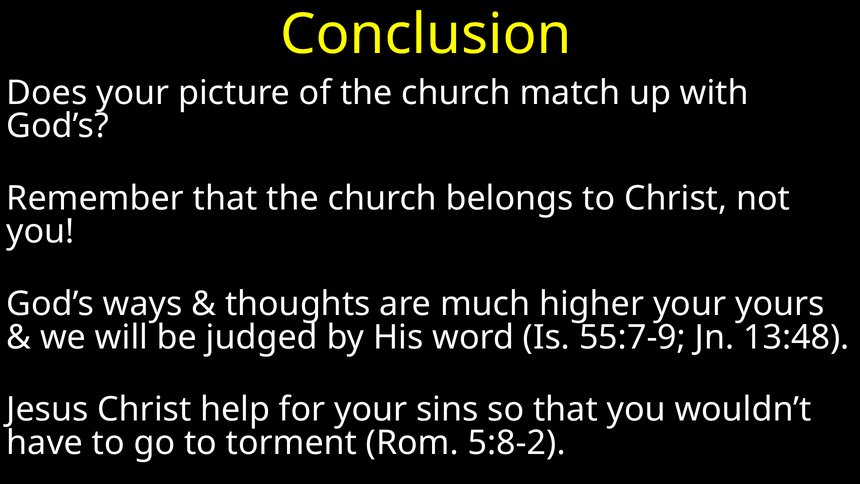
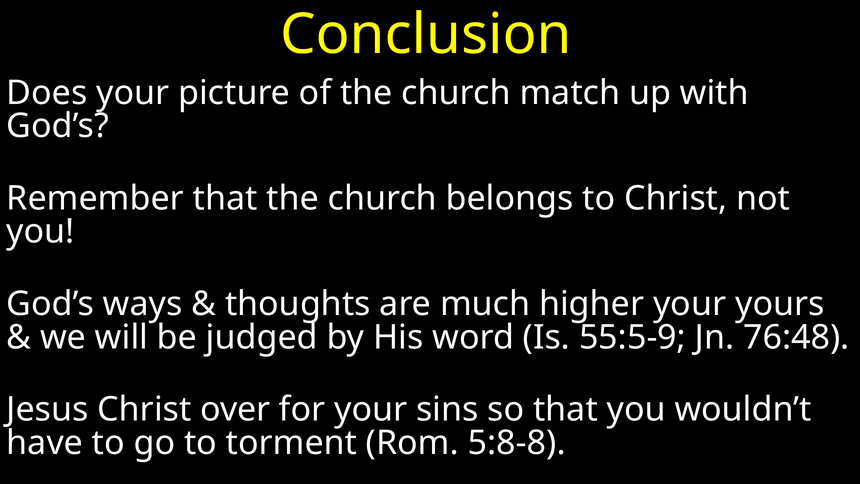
55:7-9: 55:7-9 -> 55:5-9
13:48: 13:48 -> 76:48
help: help -> over
5:8-2: 5:8-2 -> 5:8-8
